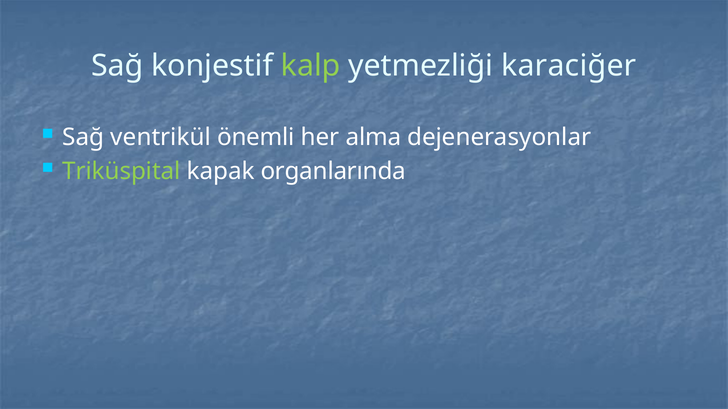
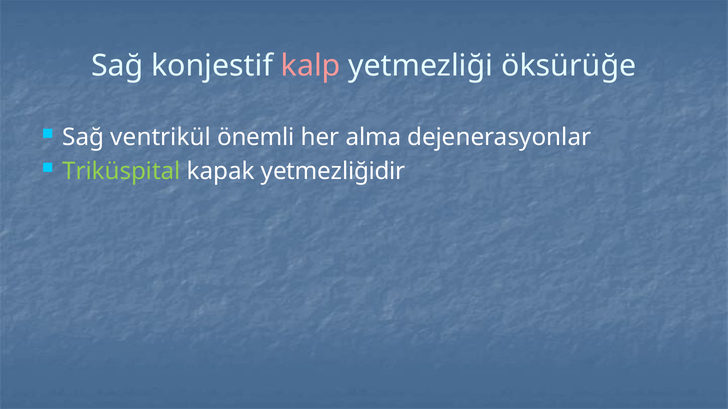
kalp colour: light green -> pink
karaciğer: karaciğer -> öksürüğe
organlarında: organlarında -> yetmezliğidir
